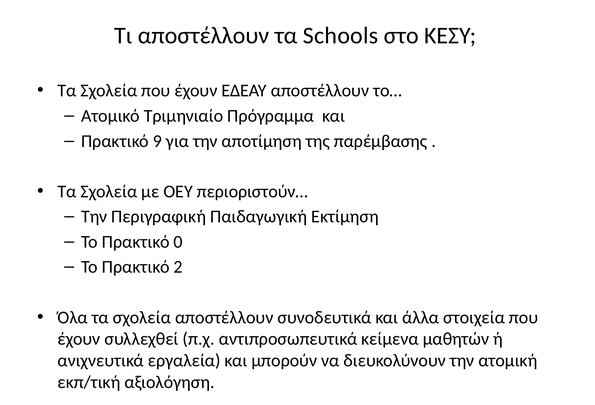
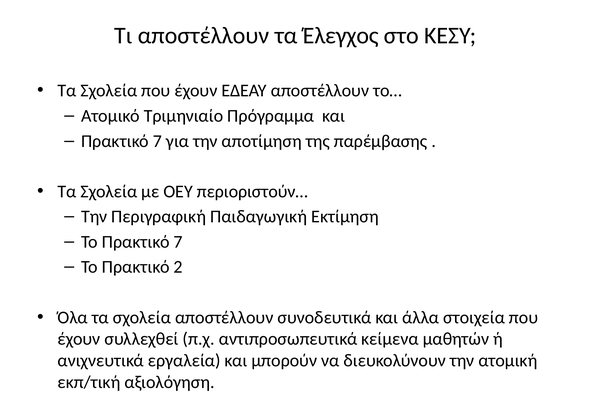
Schools: Schools -> Έλεγχος
9 at (157, 141): 9 -> 7
Το Πρακτικό 0: 0 -> 7
